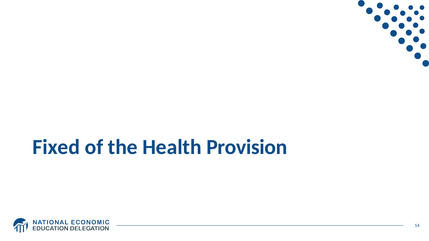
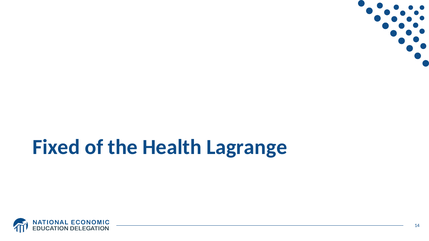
Provision: Provision -> Lagrange
